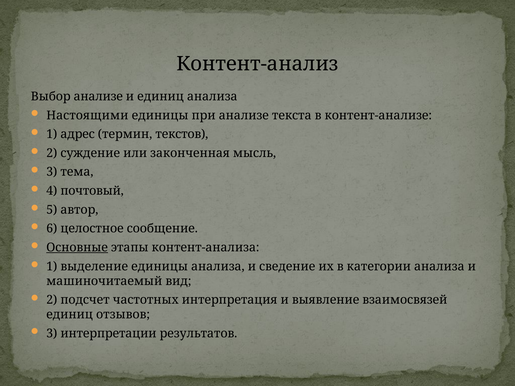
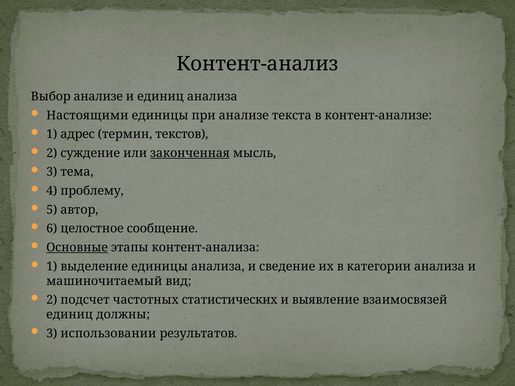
законченная underline: none -> present
почтовый: почтовый -> проблему
интерпретация: интерпретация -> статистических
отзывов: отзывов -> должны
интерпретации: интерпретации -> использовании
